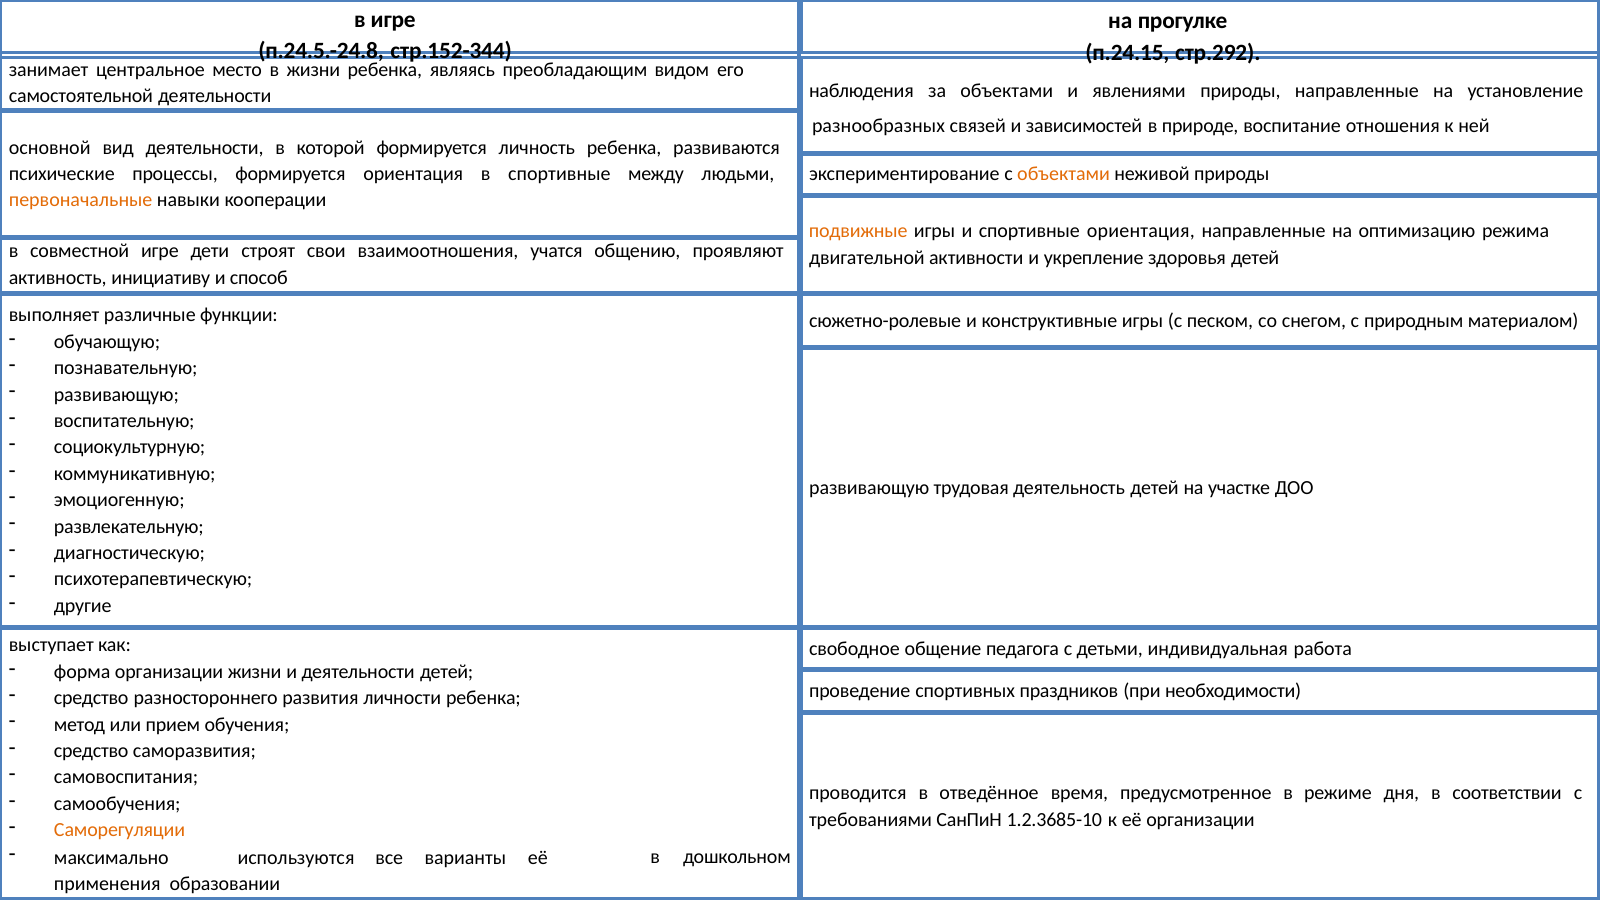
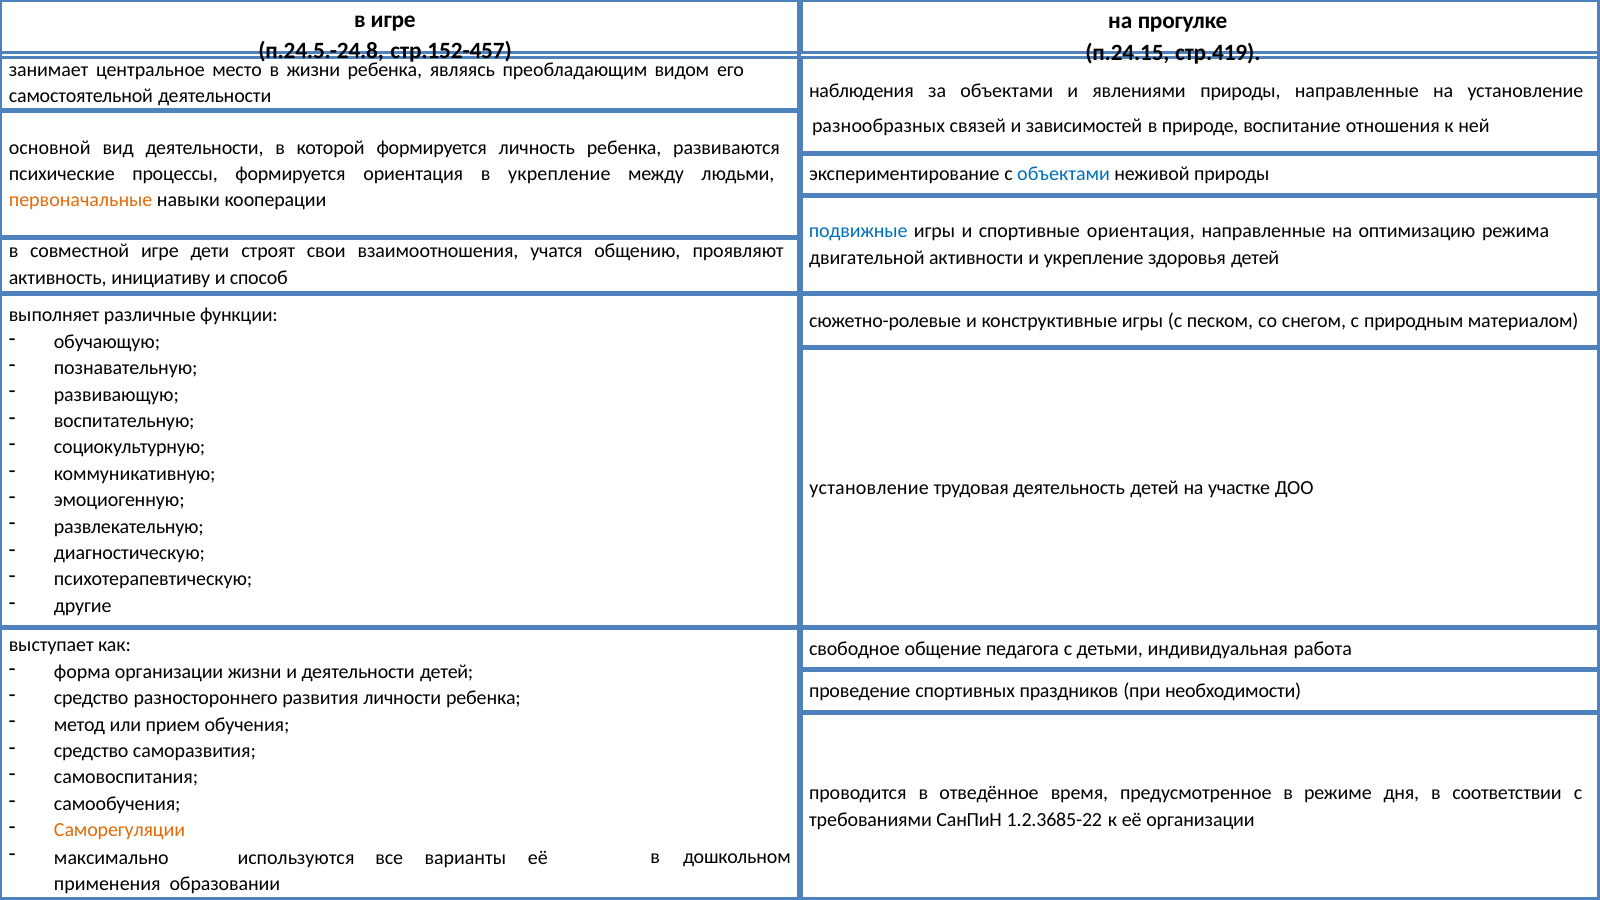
стр.152-344: стр.152-344 -> стр.152-457
стр.292: стр.292 -> стр.419
в спортивные: спортивные -> укрепление
объектами at (1064, 174) colour: orange -> blue
подвижные colour: orange -> blue
развивающую at (869, 488): развивающую -> установление
1.2.3685-10: 1.2.3685-10 -> 1.2.3685-22
